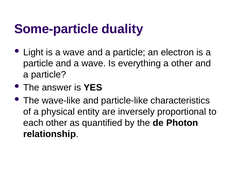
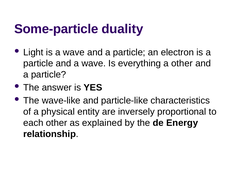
quantified: quantified -> explained
Photon: Photon -> Energy
